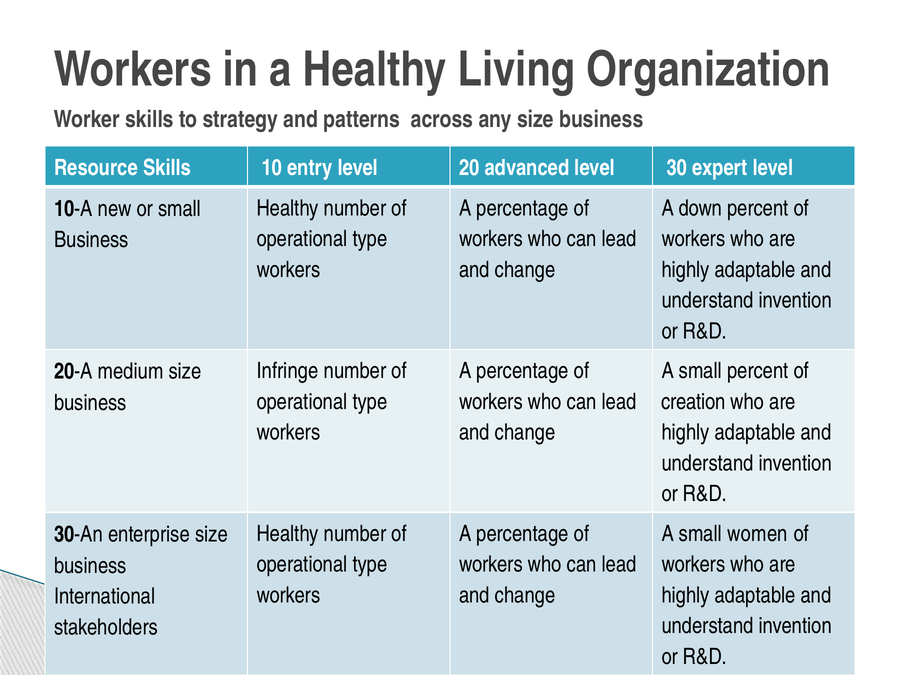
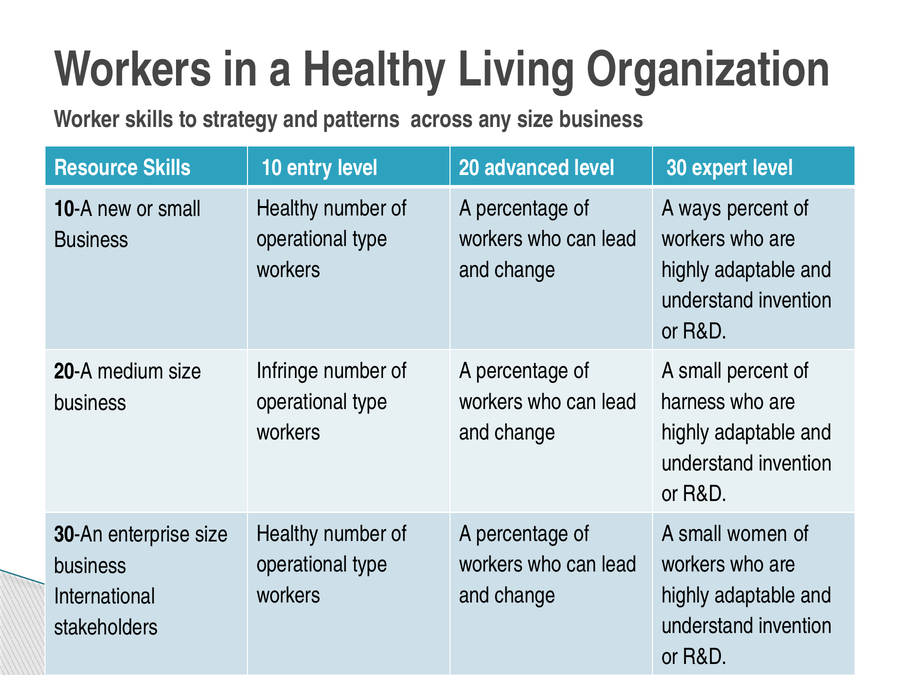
down: down -> ways
creation: creation -> harness
